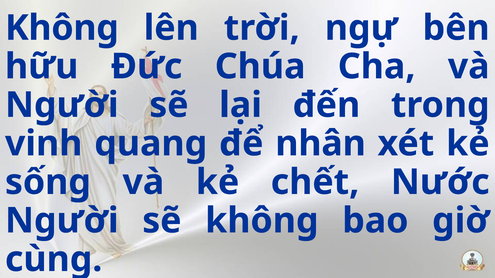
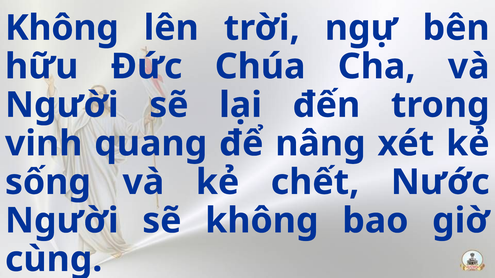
nhân: nhân -> nâng
